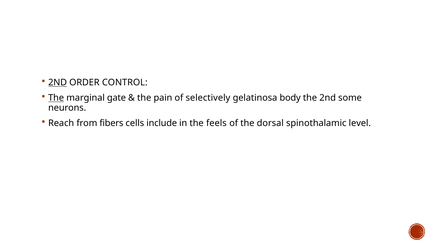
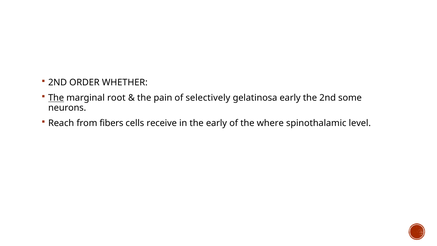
2ND at (58, 83) underline: present -> none
CONTROL: CONTROL -> WHETHER
gate: gate -> root
gelatinosa body: body -> early
include: include -> receive
the feels: feels -> early
dorsal: dorsal -> where
